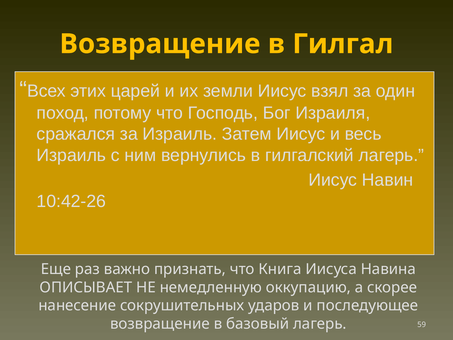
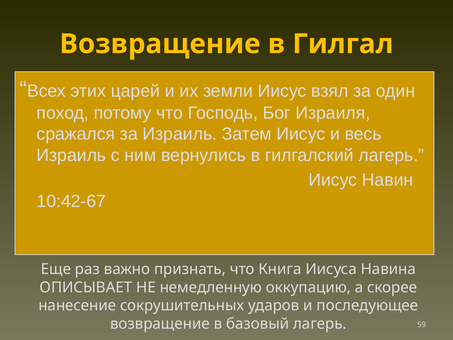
10:42-26: 10:42-26 -> 10:42-67
